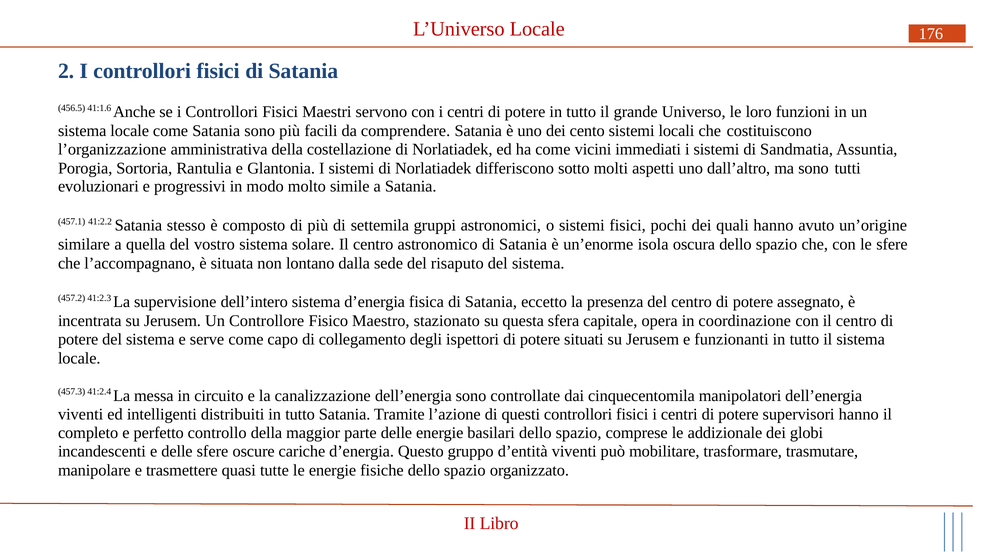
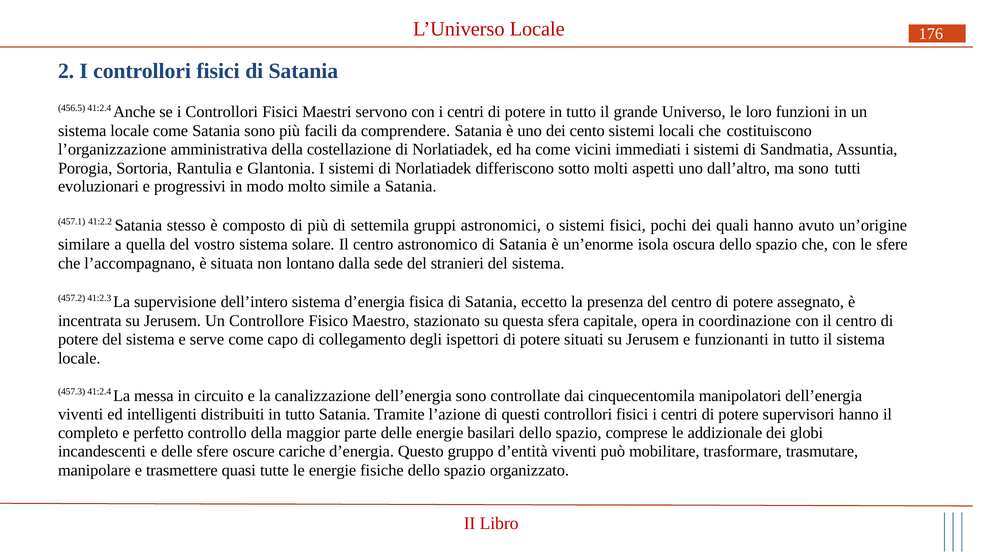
456.5 41:1.6: 41:1.6 -> 41:2.4
risaputo: risaputo -> stranieri
